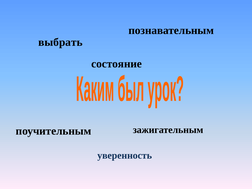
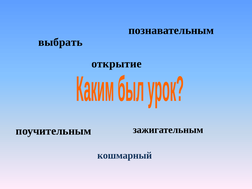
состояние: состояние -> открытие
уверенность: уверенность -> кошмарный
